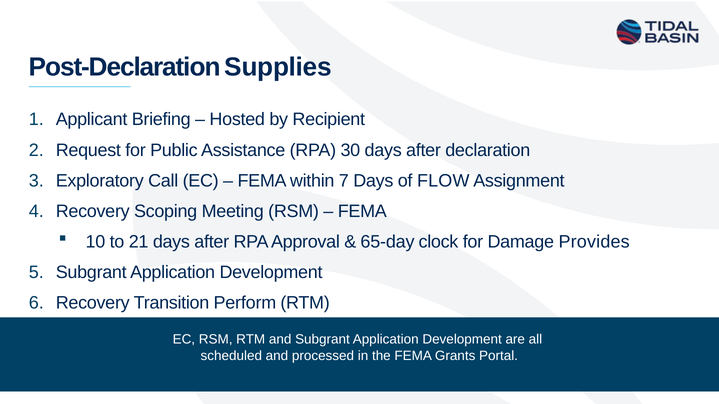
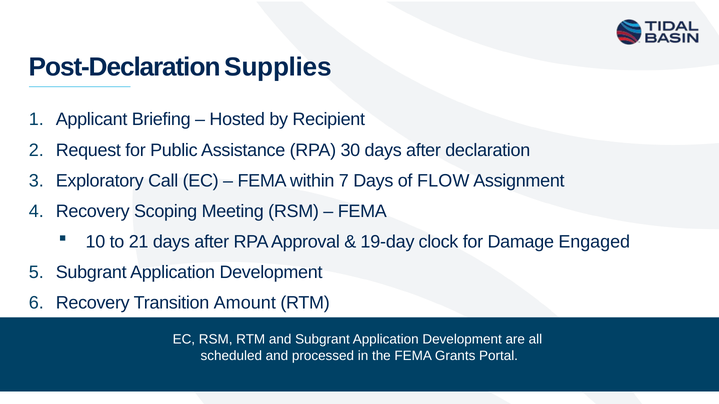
65-day: 65-day -> 19-day
Provides: Provides -> Engaged
Perform: Perform -> Amount
